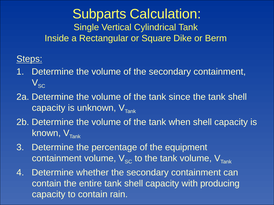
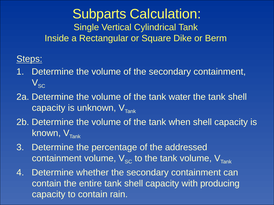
since: since -> water
equipment: equipment -> addressed
